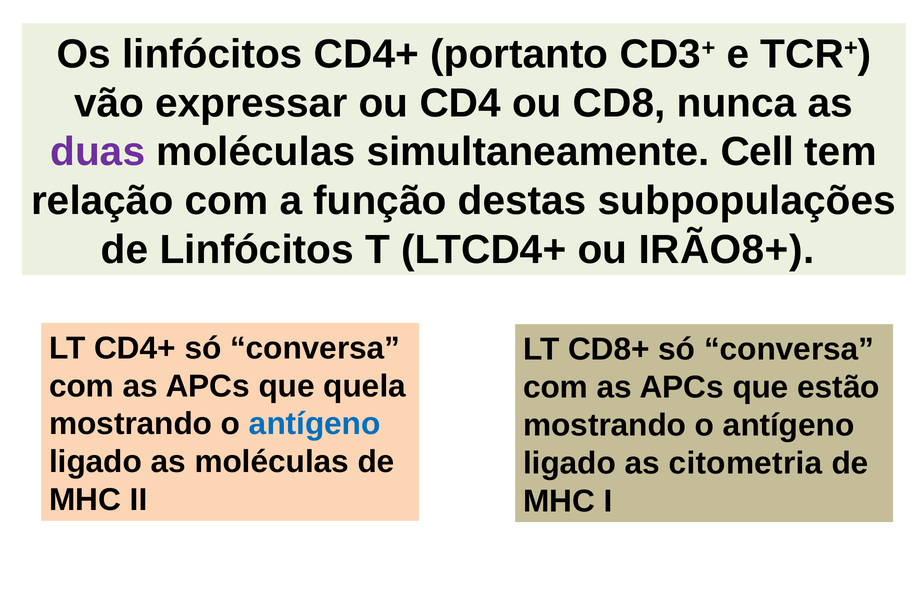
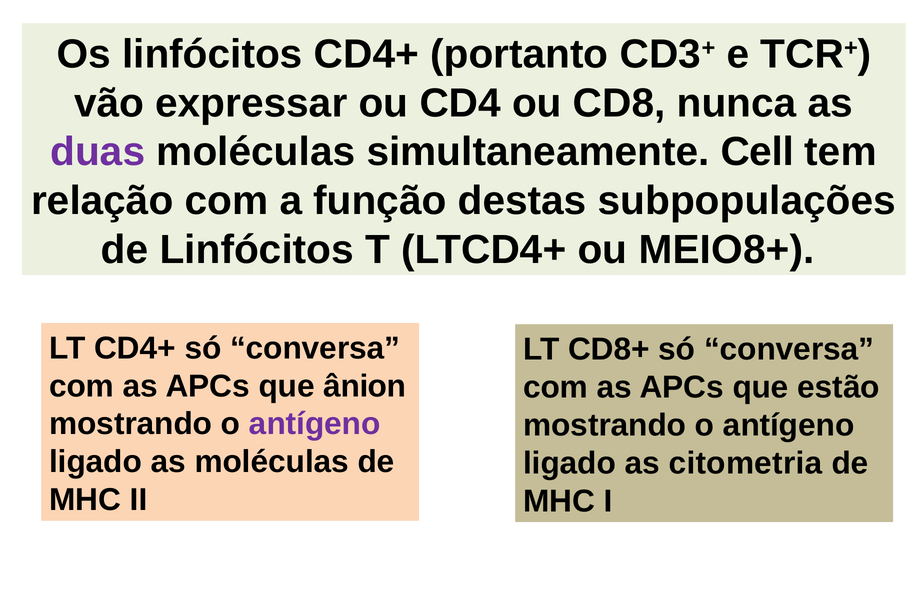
IRÃO8+: IRÃO8+ -> MEIO8+
quela: quela -> ânion
antígeno at (315, 424) colour: blue -> purple
